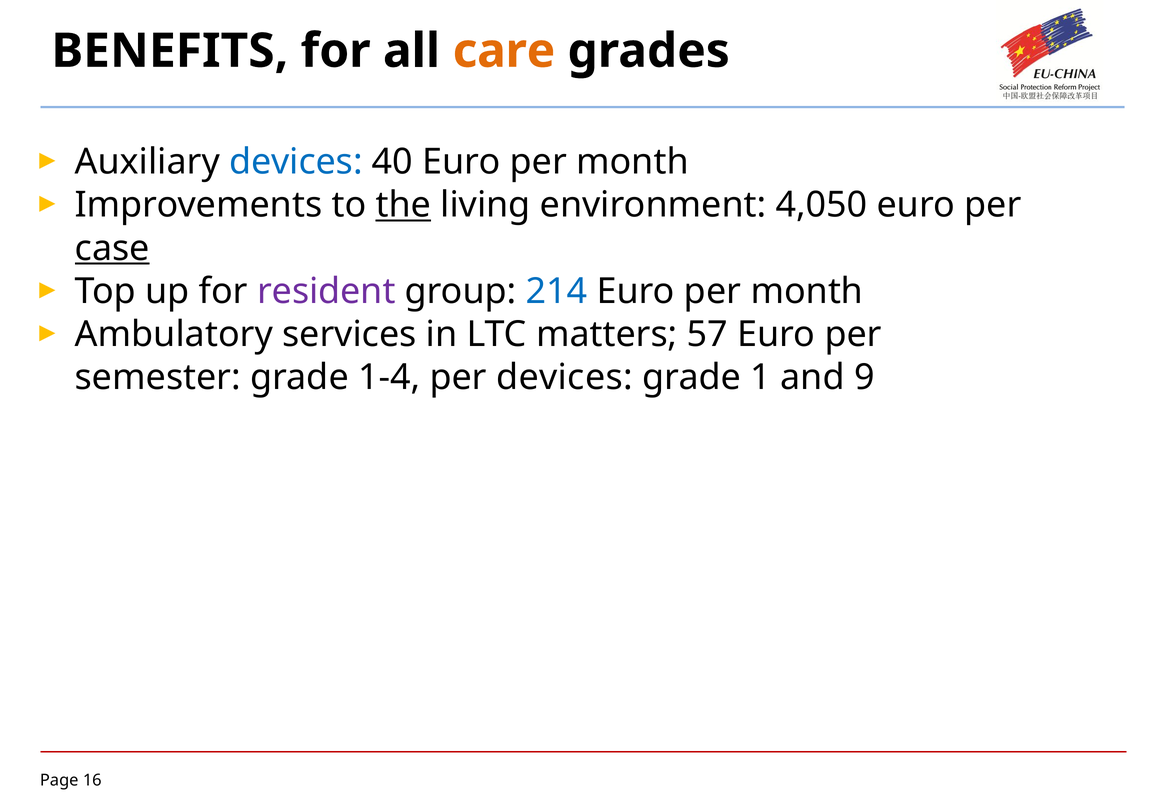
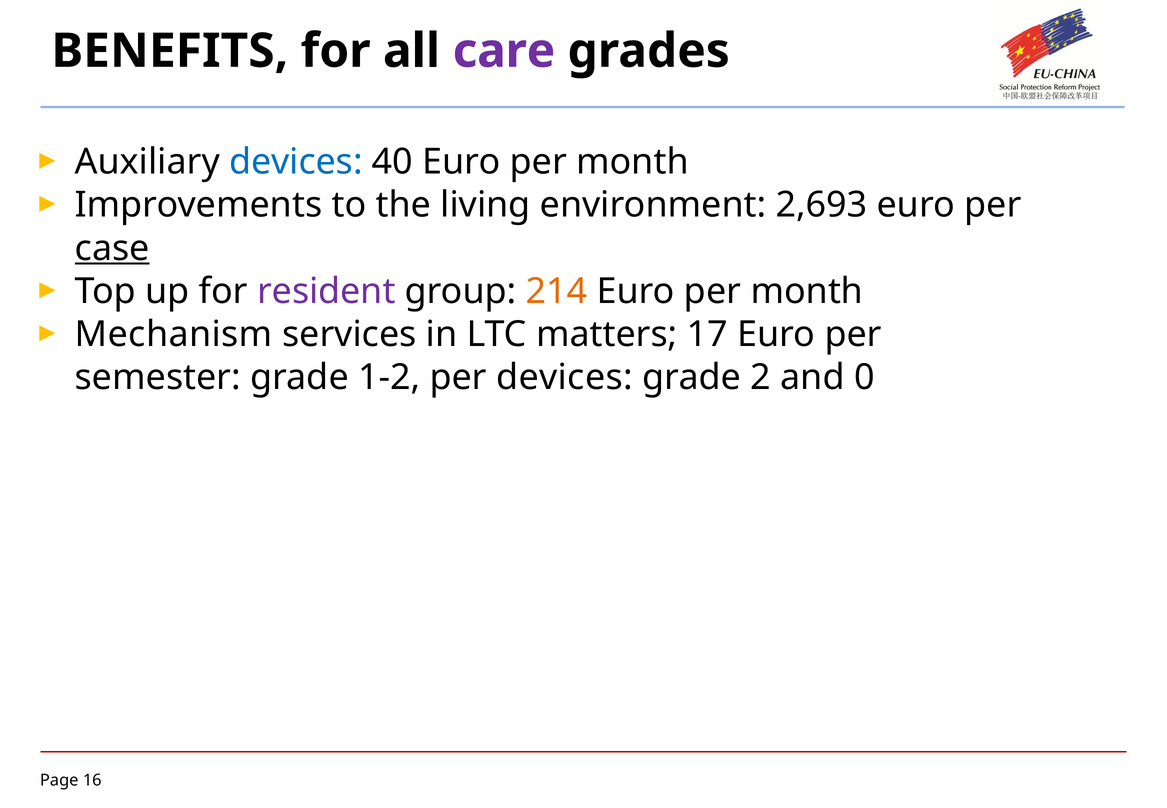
care colour: orange -> purple
the underline: present -> none
4,050: 4,050 -> 2,693
214 colour: blue -> orange
Ambulatory: Ambulatory -> Mechanism
57: 57 -> 17
1-4: 1-4 -> 1-2
1: 1 -> 2
9: 9 -> 0
